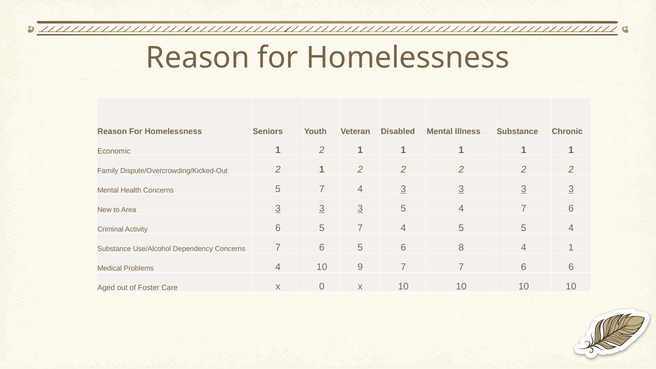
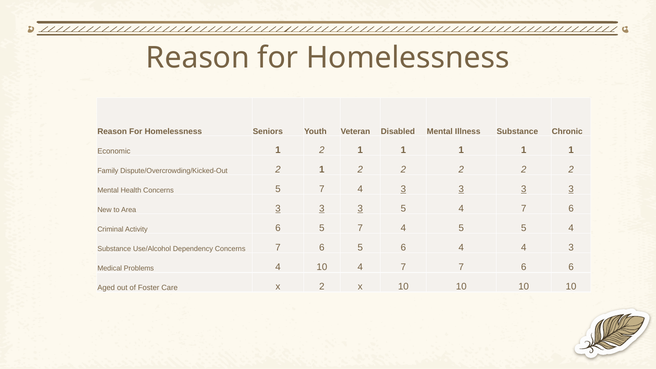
6 8: 8 -> 4
1 at (571, 248): 1 -> 3
10 9: 9 -> 4
x 0: 0 -> 2
